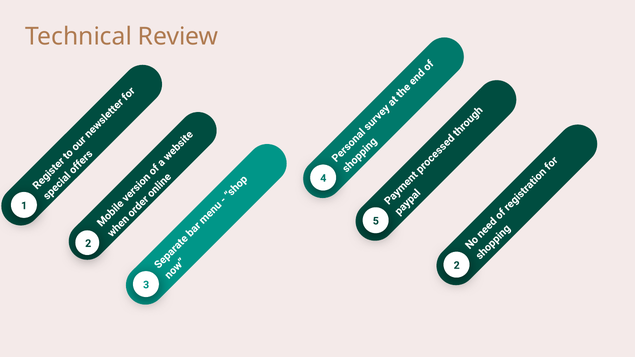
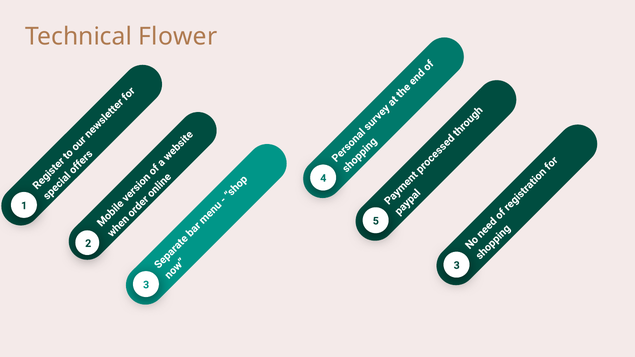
Review: Review -> Flower
2 at (457, 266): 2 -> 3
